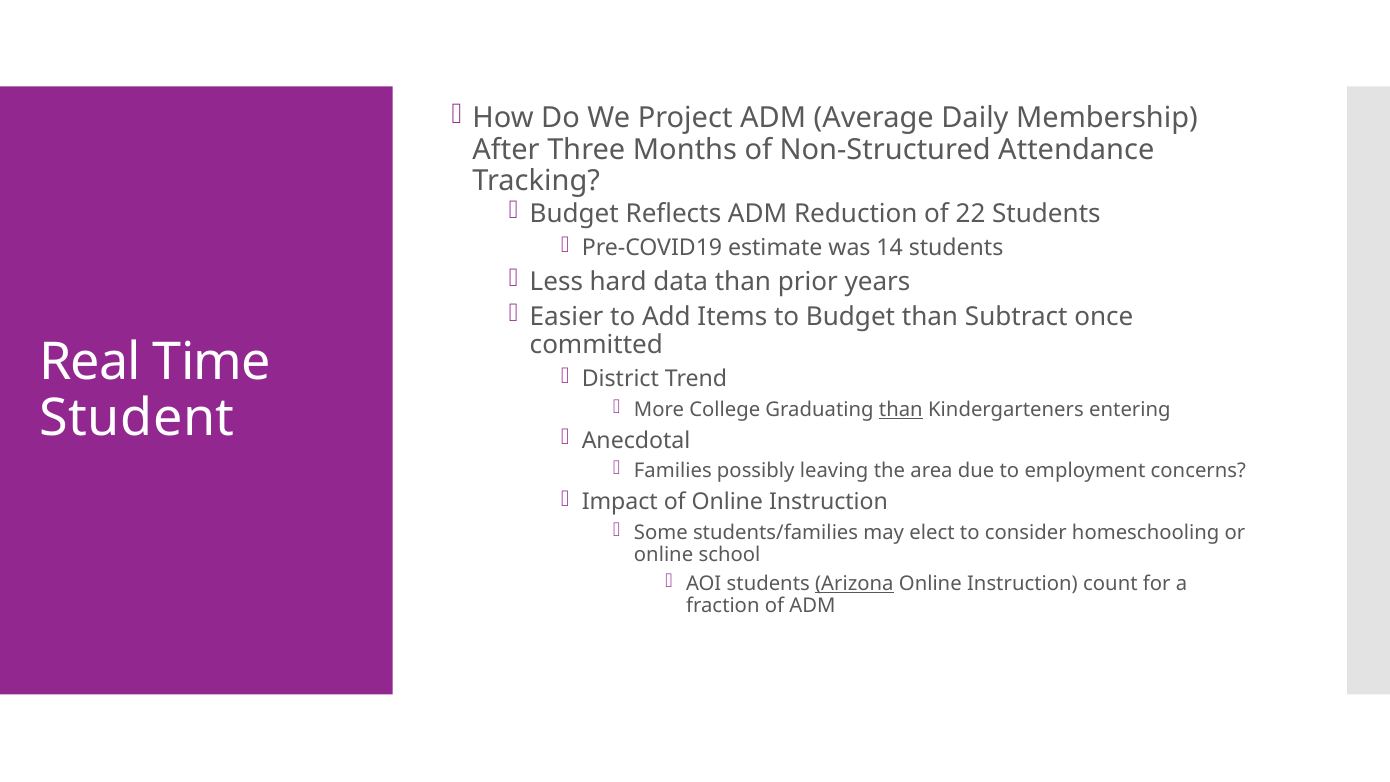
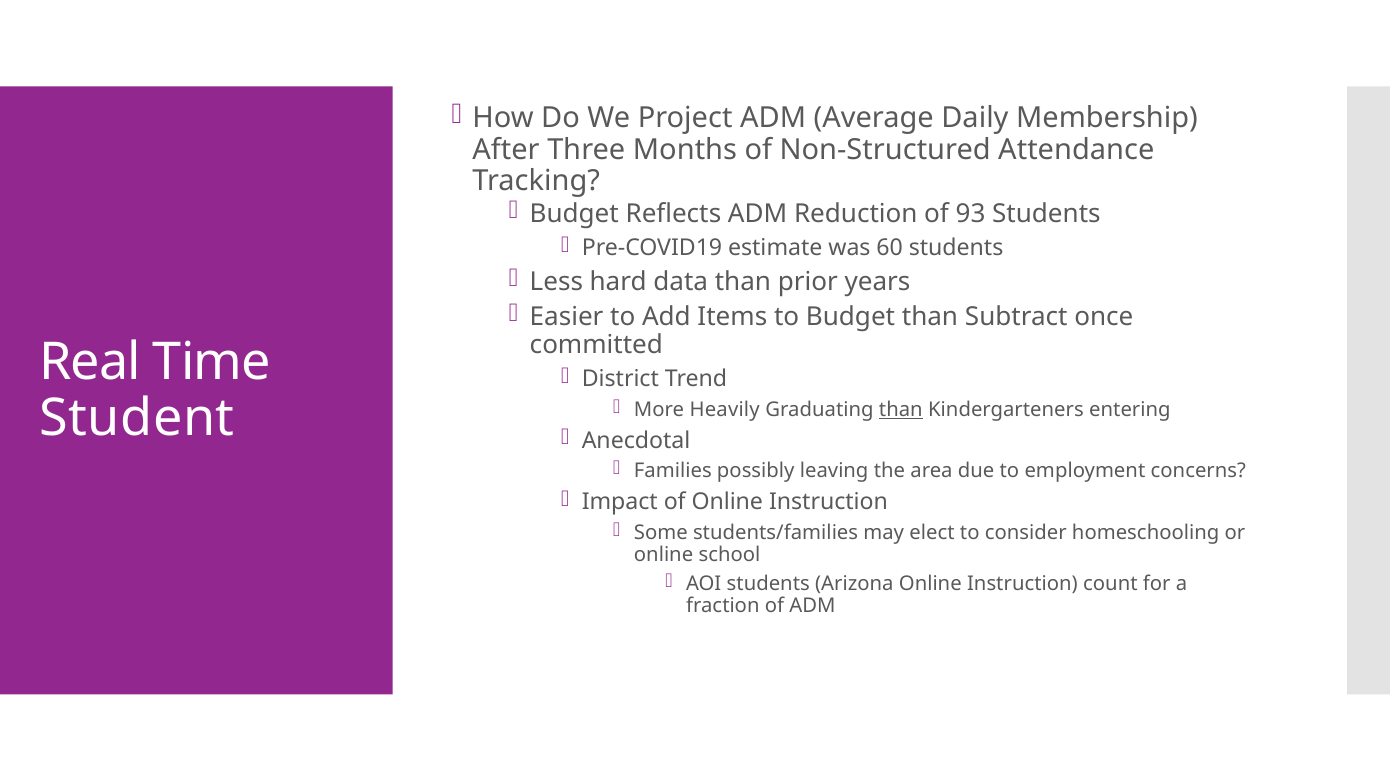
22: 22 -> 93
14: 14 -> 60
College: College -> Heavily
Arizona underline: present -> none
